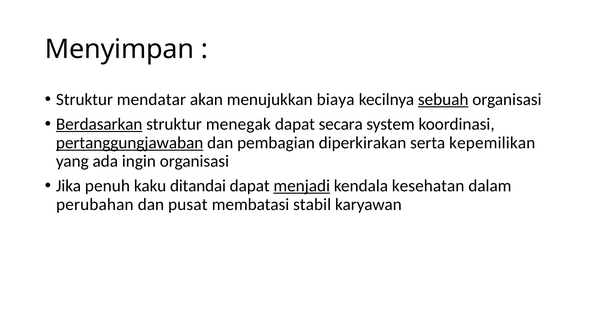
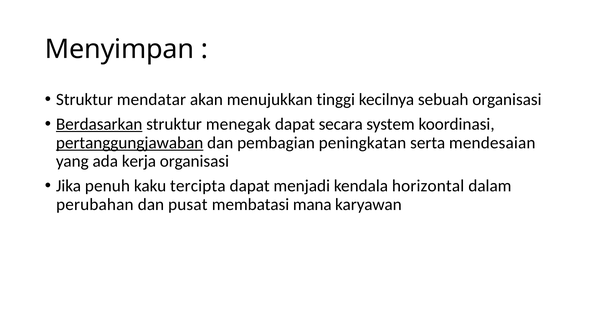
biaya: biaya -> tinggi
sebuah underline: present -> none
diperkirakan: diperkirakan -> peningkatan
kepemilikan: kepemilikan -> mendesaian
ingin: ingin -> kerja
ditandai: ditandai -> tercipta
menjadi underline: present -> none
kesehatan: kesehatan -> horizontal
stabil: stabil -> mana
